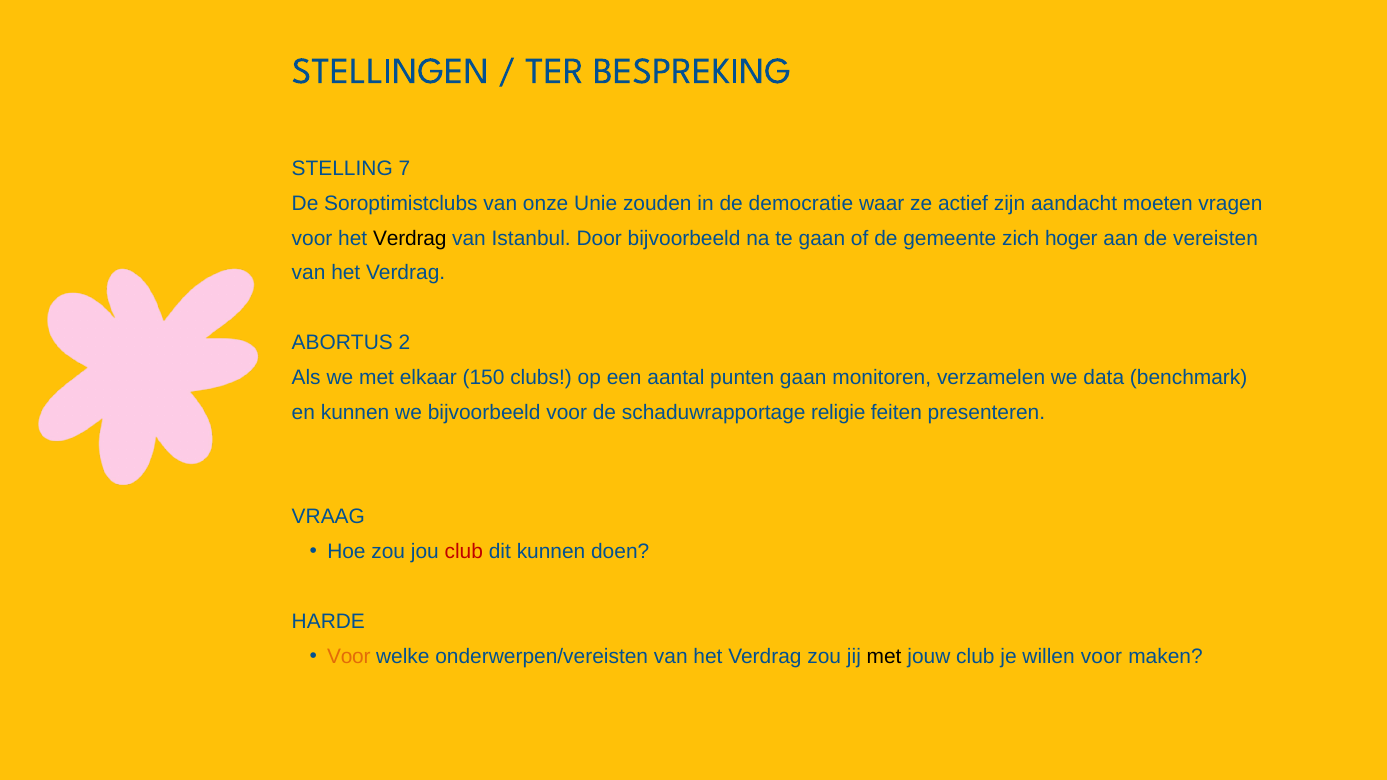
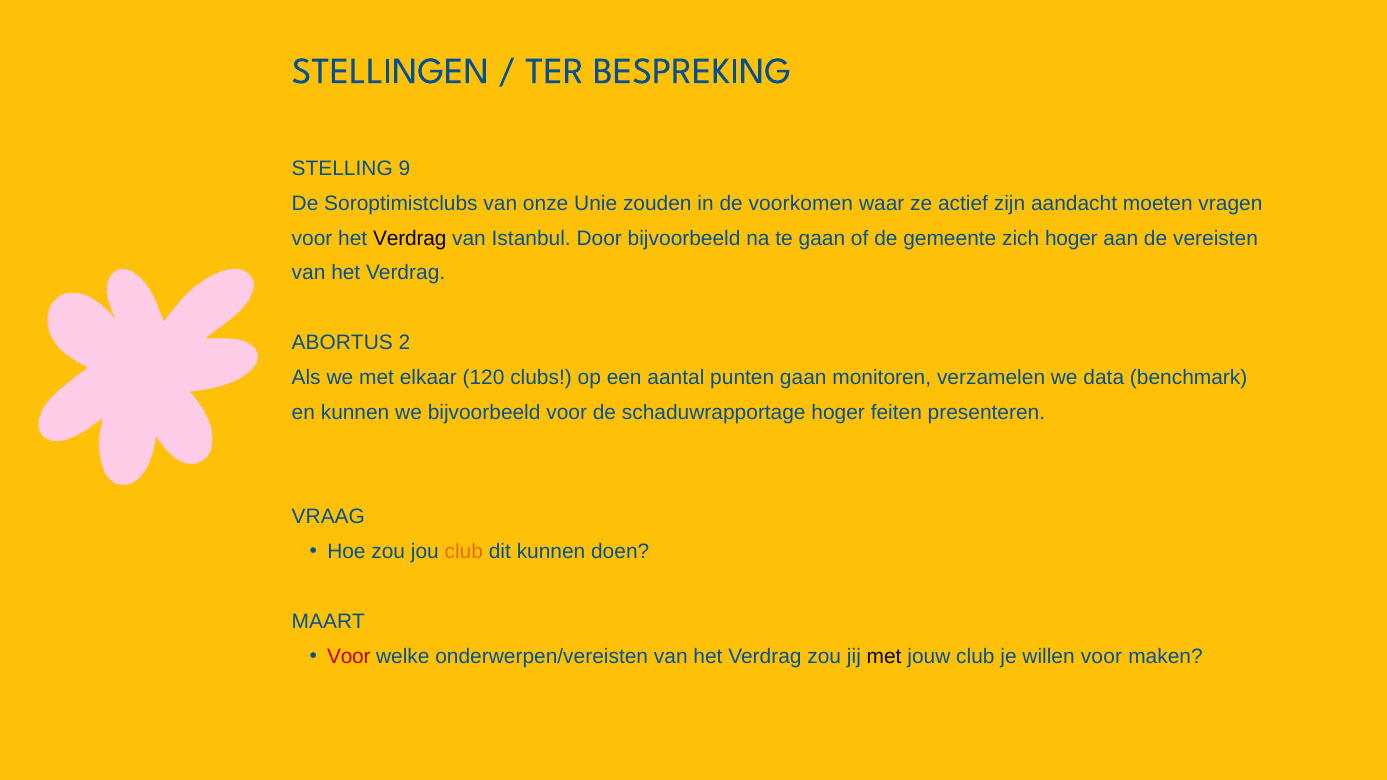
7: 7 -> 9
democratie: democratie -> voorkomen
150: 150 -> 120
schaduwrapportage religie: religie -> hoger
club at (464, 552) colour: red -> orange
HARDE: HARDE -> MAART
Voor at (349, 657) colour: orange -> red
